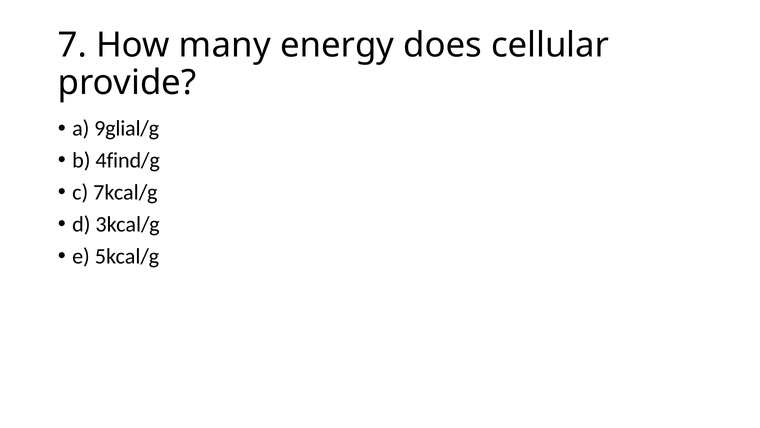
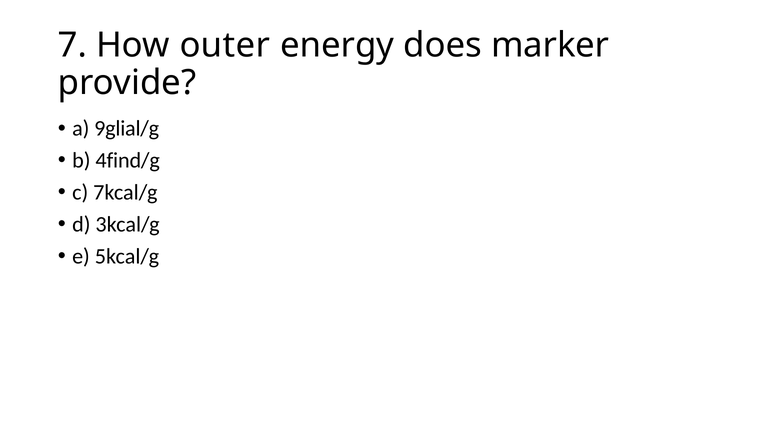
many: many -> outer
cellular: cellular -> marker
